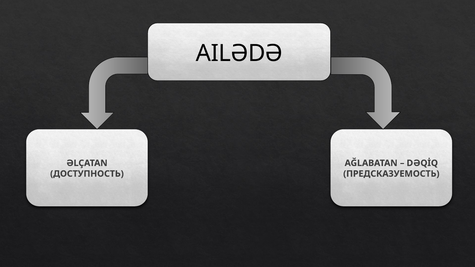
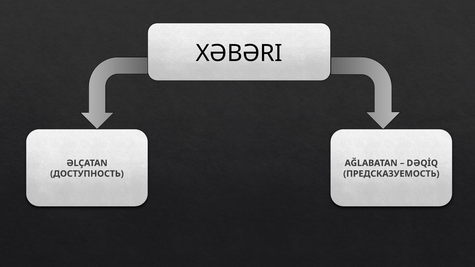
AILƏDƏ: AILƏDƏ -> XƏBƏRI
